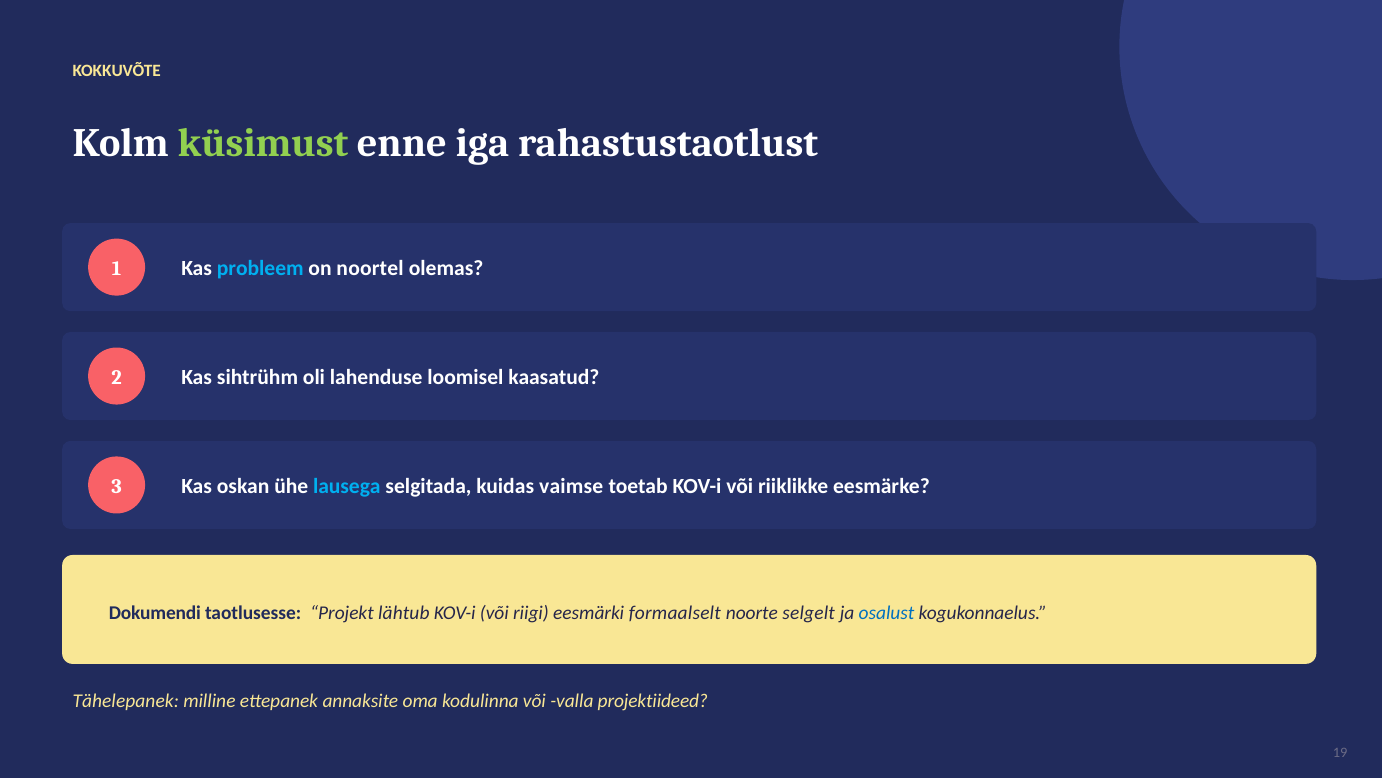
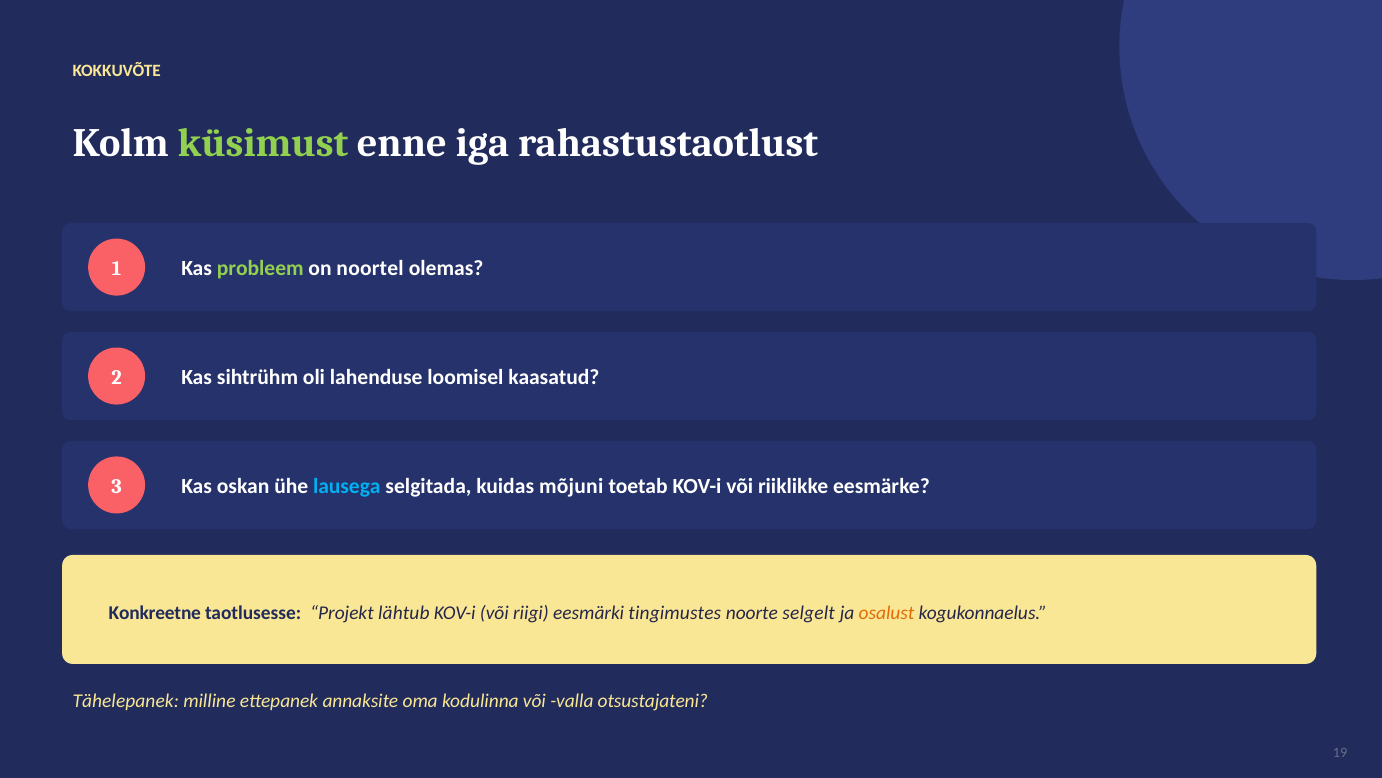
probleem colour: light blue -> light green
vaimse: vaimse -> mõjuni
Dokumendi: Dokumendi -> Konkreetne
formaalselt: formaalselt -> tingimustes
osalust colour: blue -> orange
projektiideed: projektiideed -> otsustajateni
